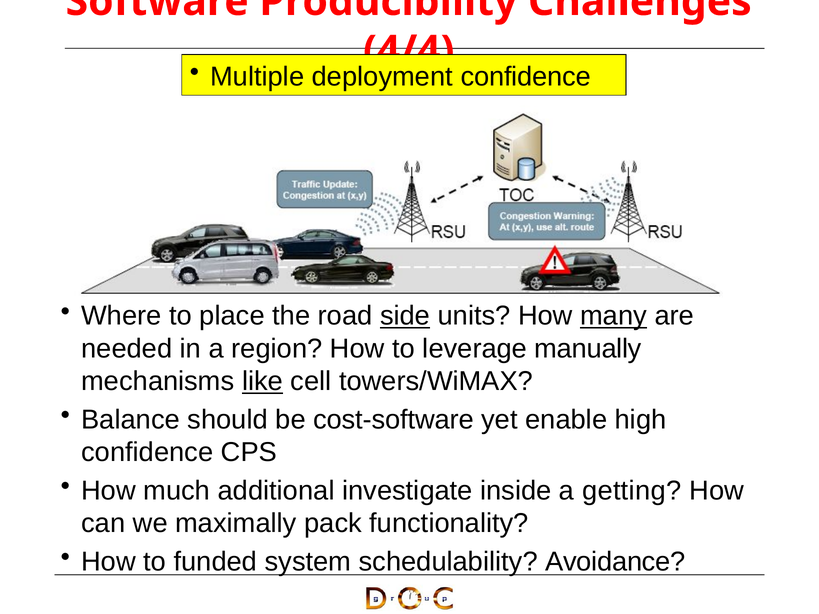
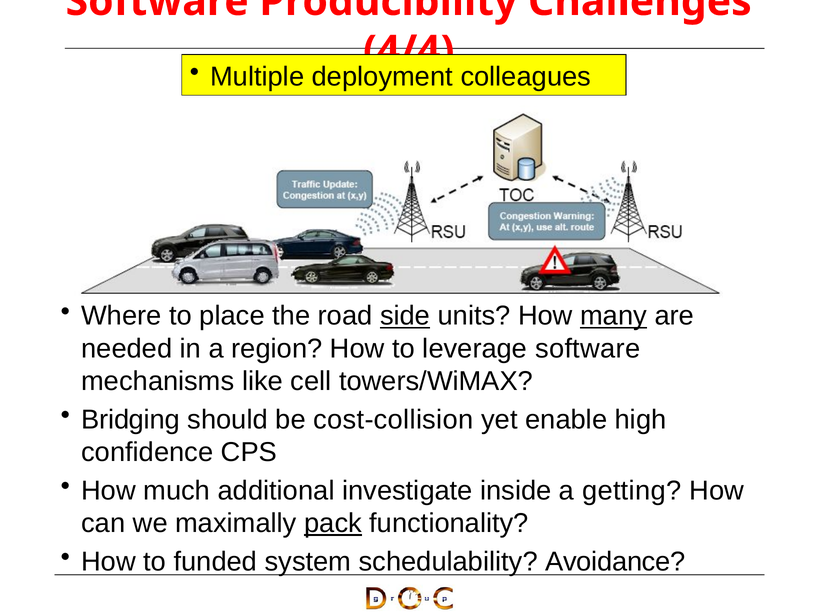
confidence at (526, 77): confidence -> colleagues
leverage manually: manually -> software
like underline: present -> none
Balance: Balance -> Bridging
cost-software: cost-software -> cost-collision
pack underline: none -> present
